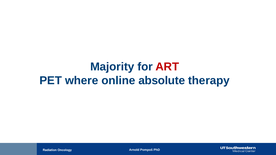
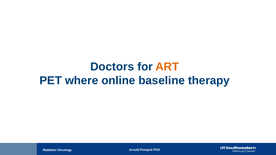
Majority: Majority -> Doctors
ART colour: red -> orange
absolute: absolute -> baseline
